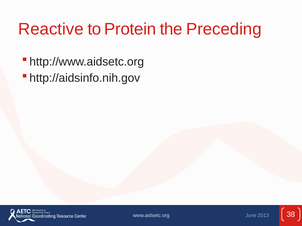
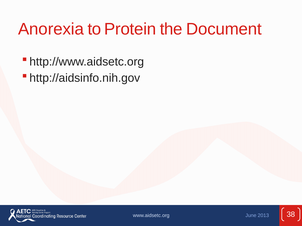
Reactive: Reactive -> Anorexia
Preceding: Preceding -> Document
